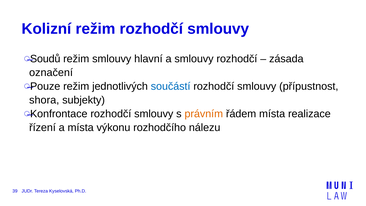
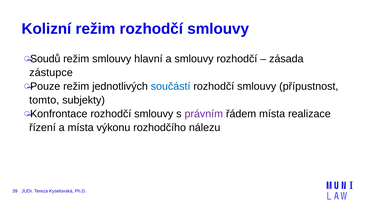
označení: označení -> zástupce
shora: shora -> tomto
právním colour: orange -> purple
